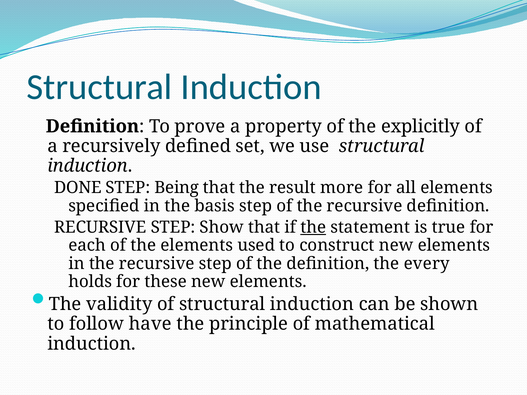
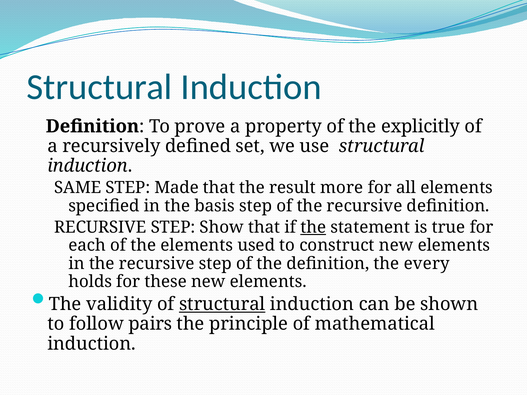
DONE: DONE -> SAME
Being: Being -> Made
structural at (222, 304) underline: none -> present
have: have -> pairs
